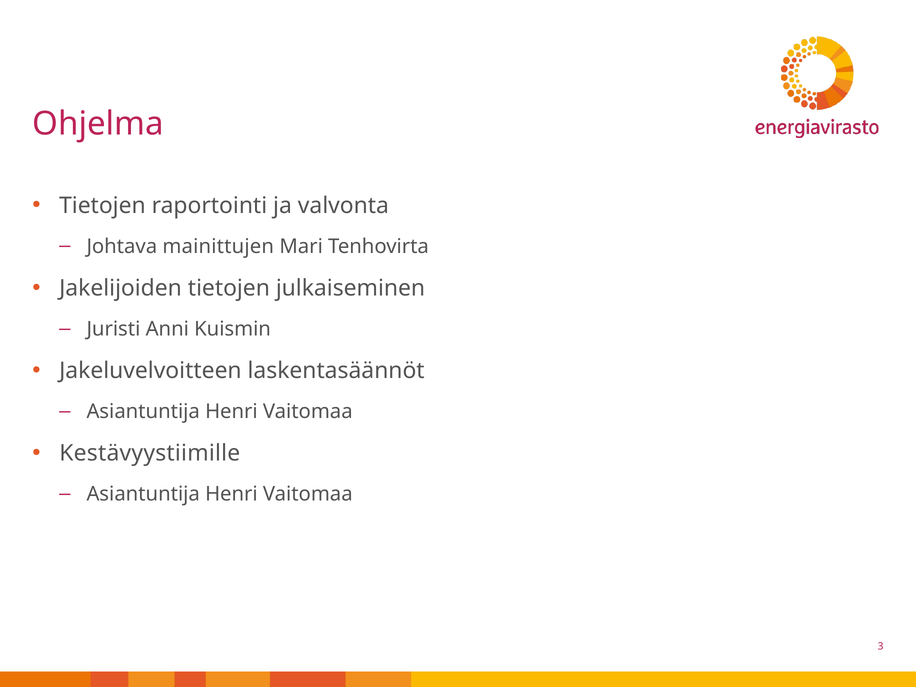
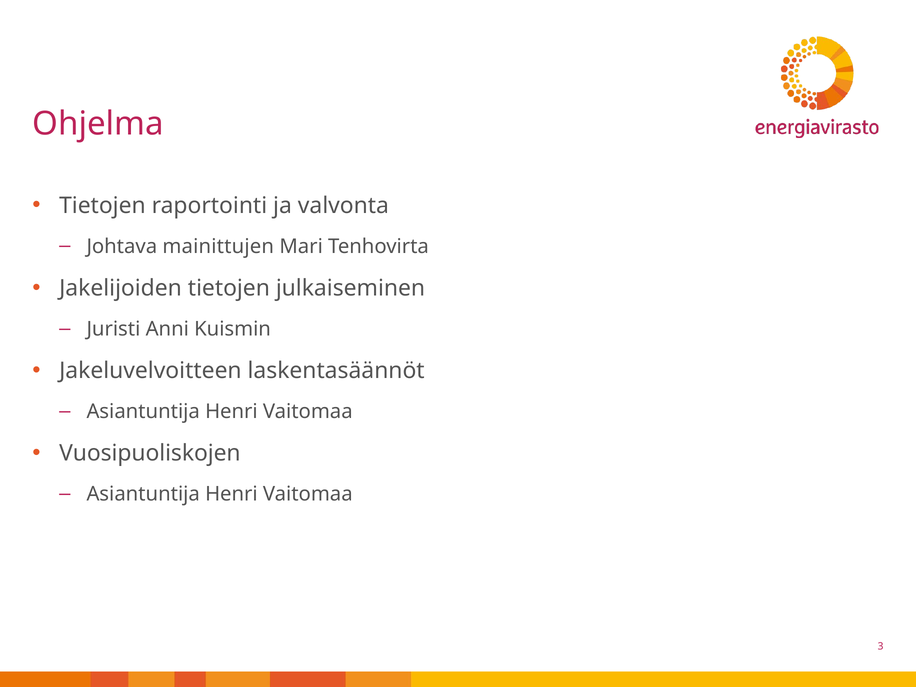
Kestävyystiimille: Kestävyystiimille -> Vuosipuoliskojen
